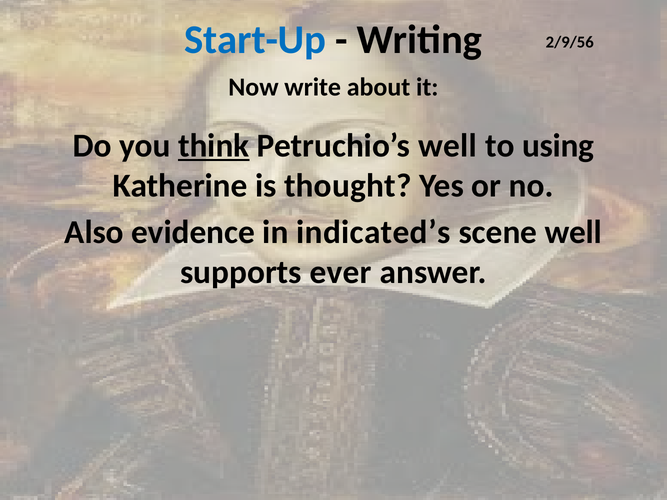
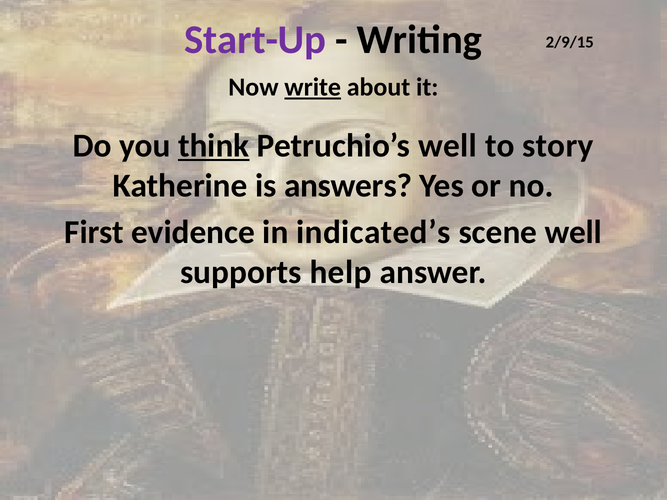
Start-Up colour: blue -> purple
2/9/56: 2/9/56 -> 2/9/15
write underline: none -> present
using: using -> story
thought: thought -> answers
Also: Also -> First
ever: ever -> help
